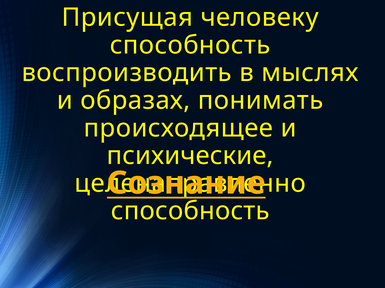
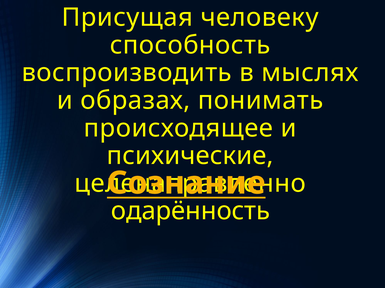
способность at (190, 212): способность -> одарённость
